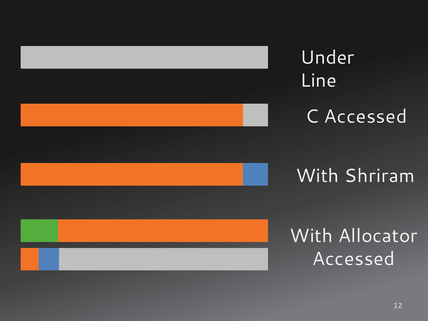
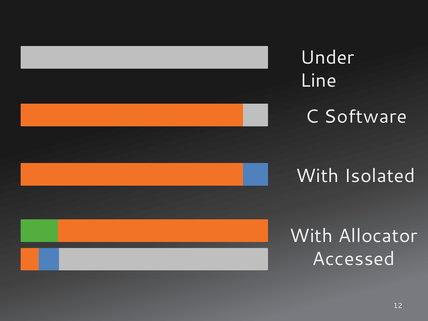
C Accessed: Accessed -> Software
Shriram: Shriram -> Isolated
